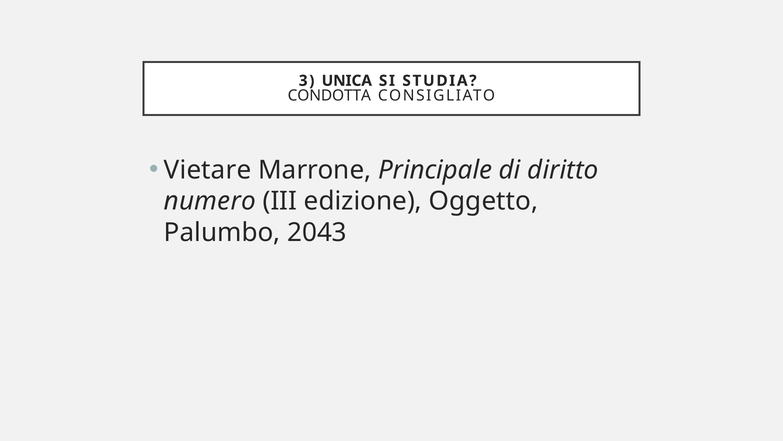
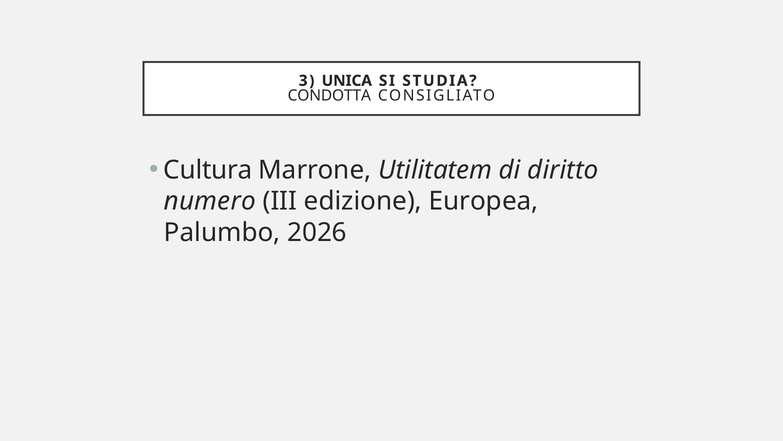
Vietare: Vietare -> Cultura
Principale: Principale -> Utilitatem
Oggetto: Oggetto -> Europea
2043: 2043 -> 2026
